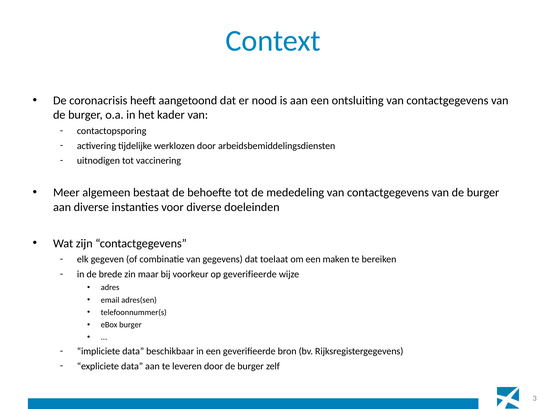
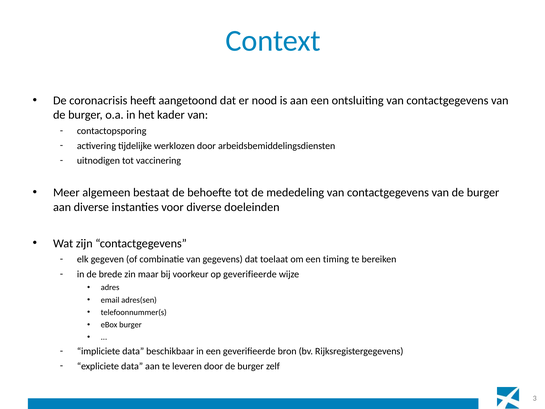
maken: maken -> timing
